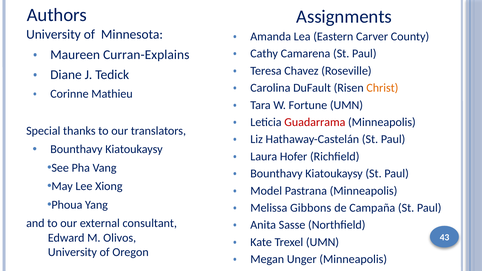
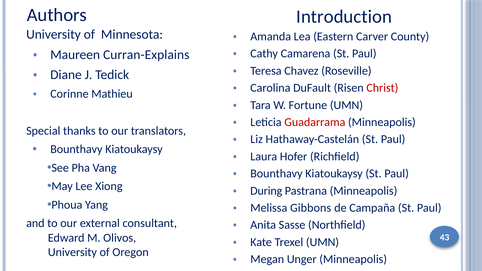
Assignments: Assignments -> Introduction
Christ colour: orange -> red
Model: Model -> During
